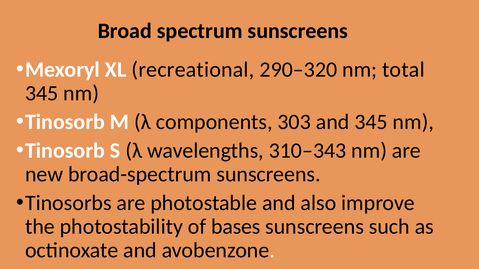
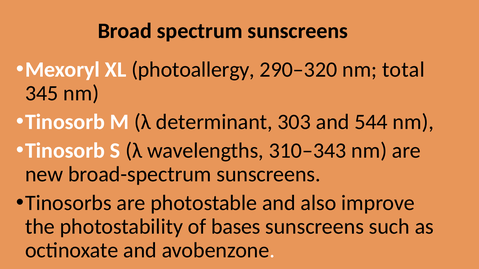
recreational: recreational -> photoallergy
components: components -> determinant
and 345: 345 -> 544
